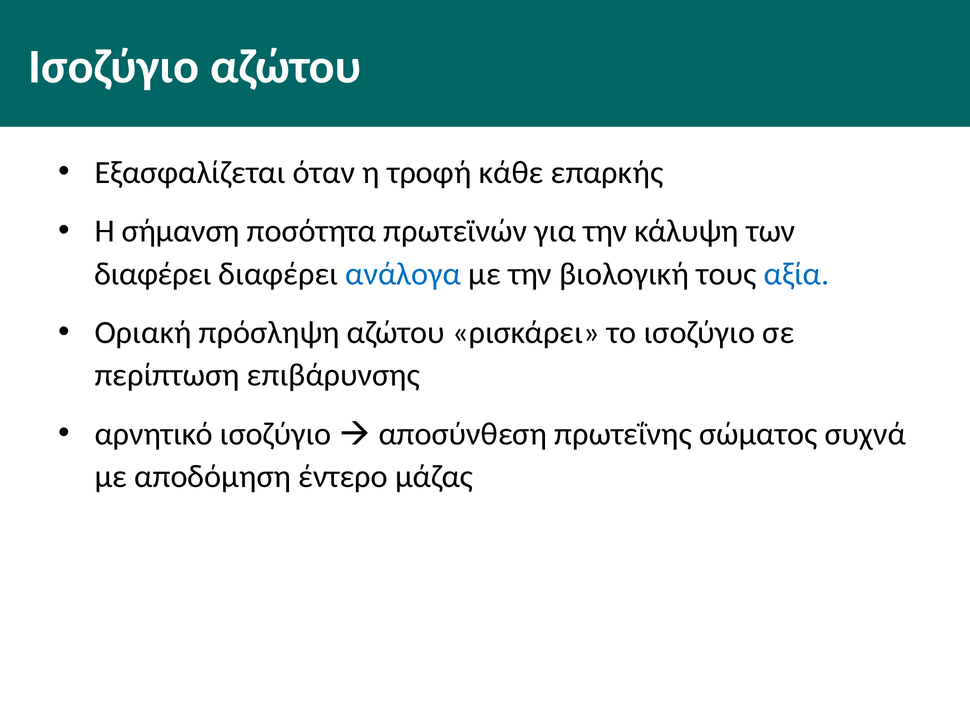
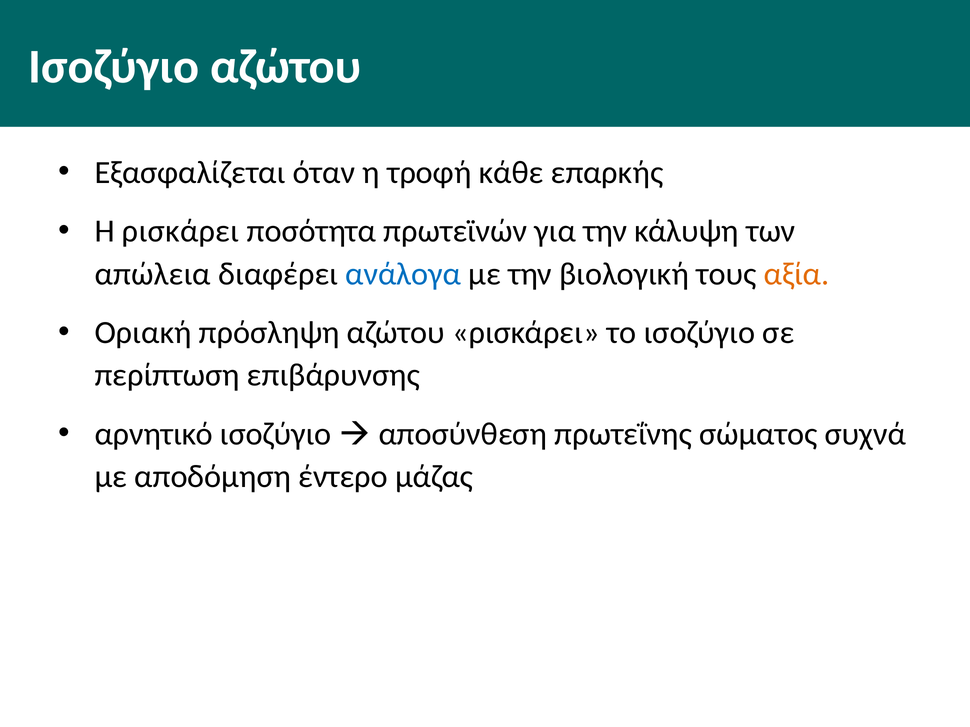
Η σήμανση: σήμανση -> ρισκάρει
διαφέρει at (153, 274): διαφέρει -> απώλεια
αξία colour: blue -> orange
